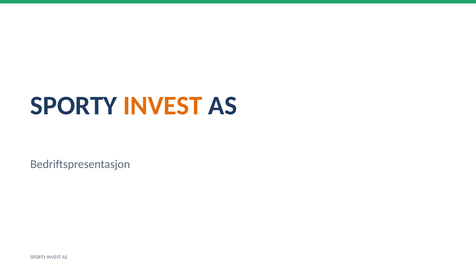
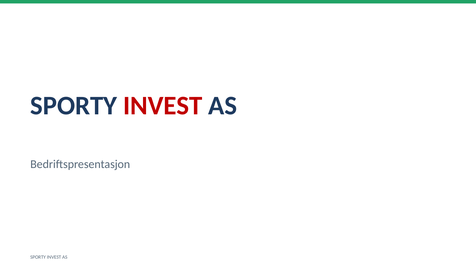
INVEST at (163, 106) colour: orange -> red
